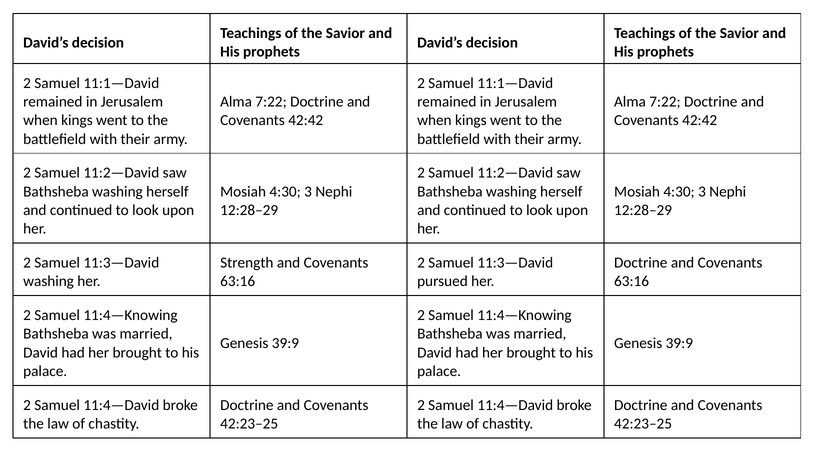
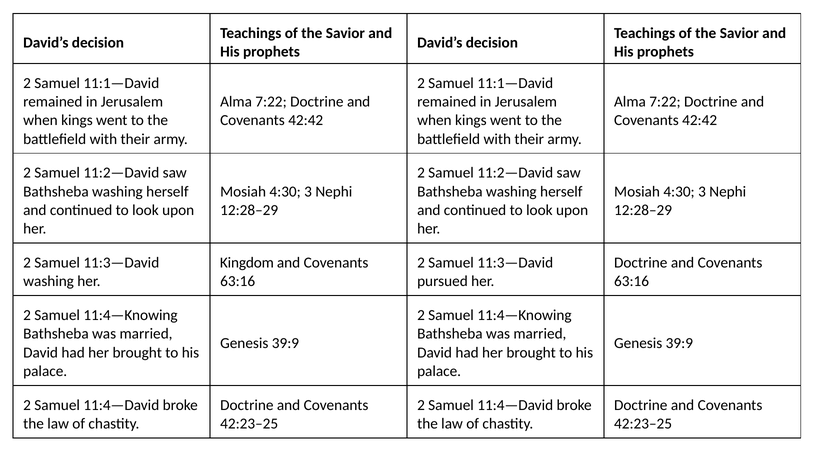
Strength: Strength -> Kingdom
